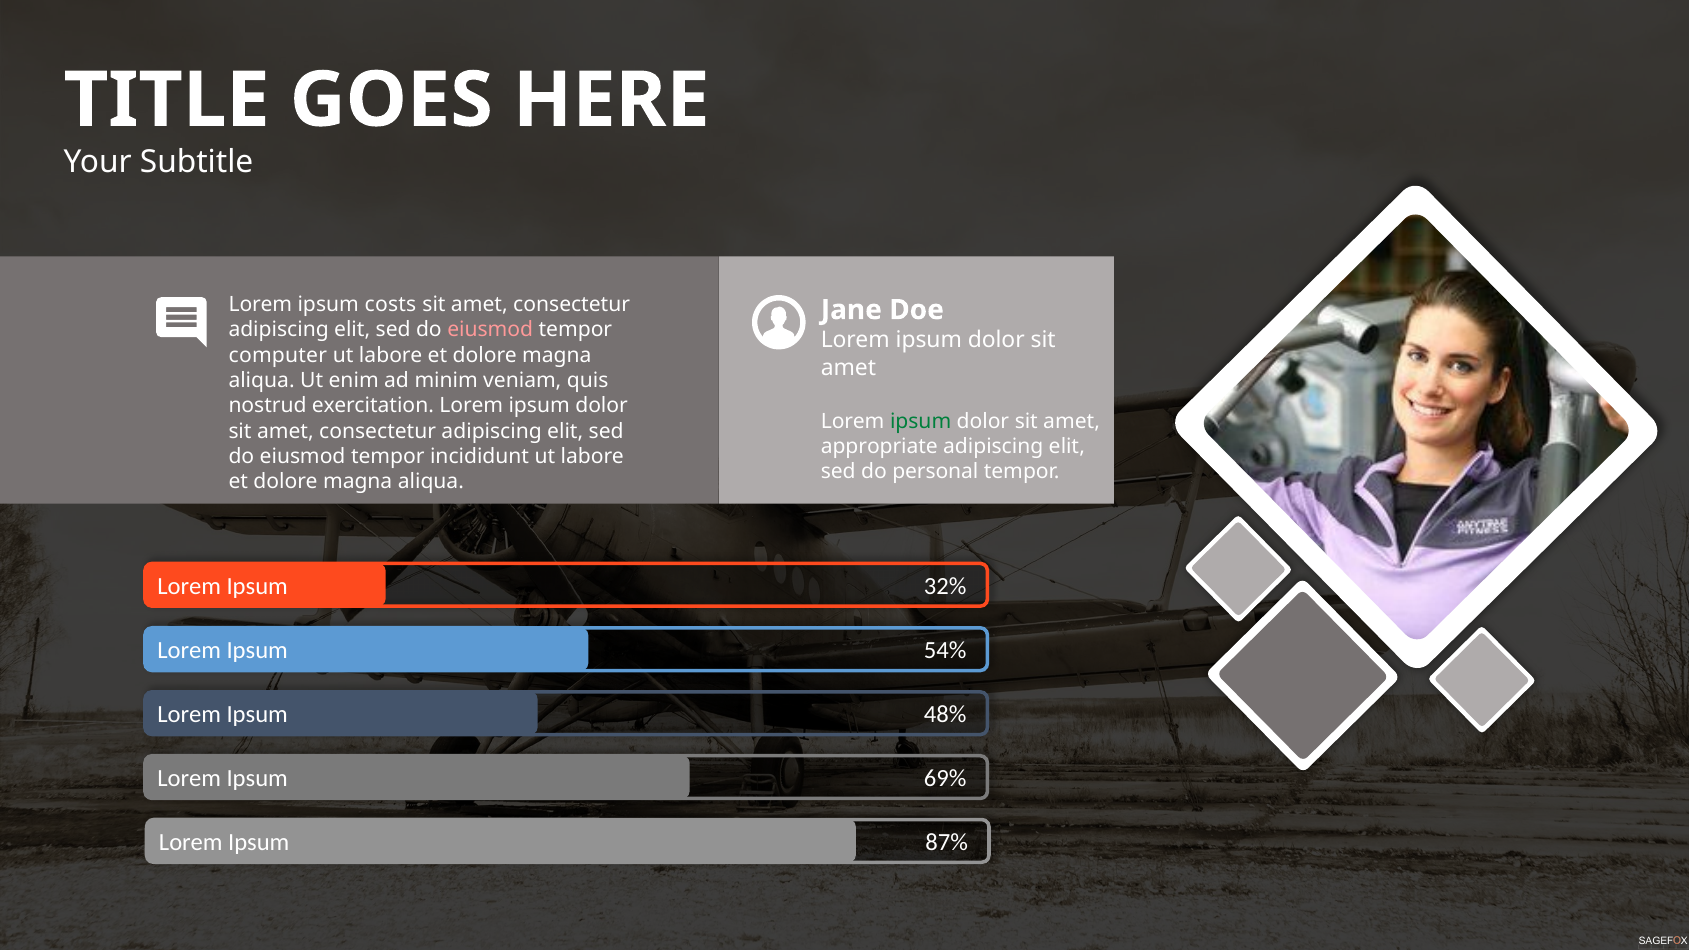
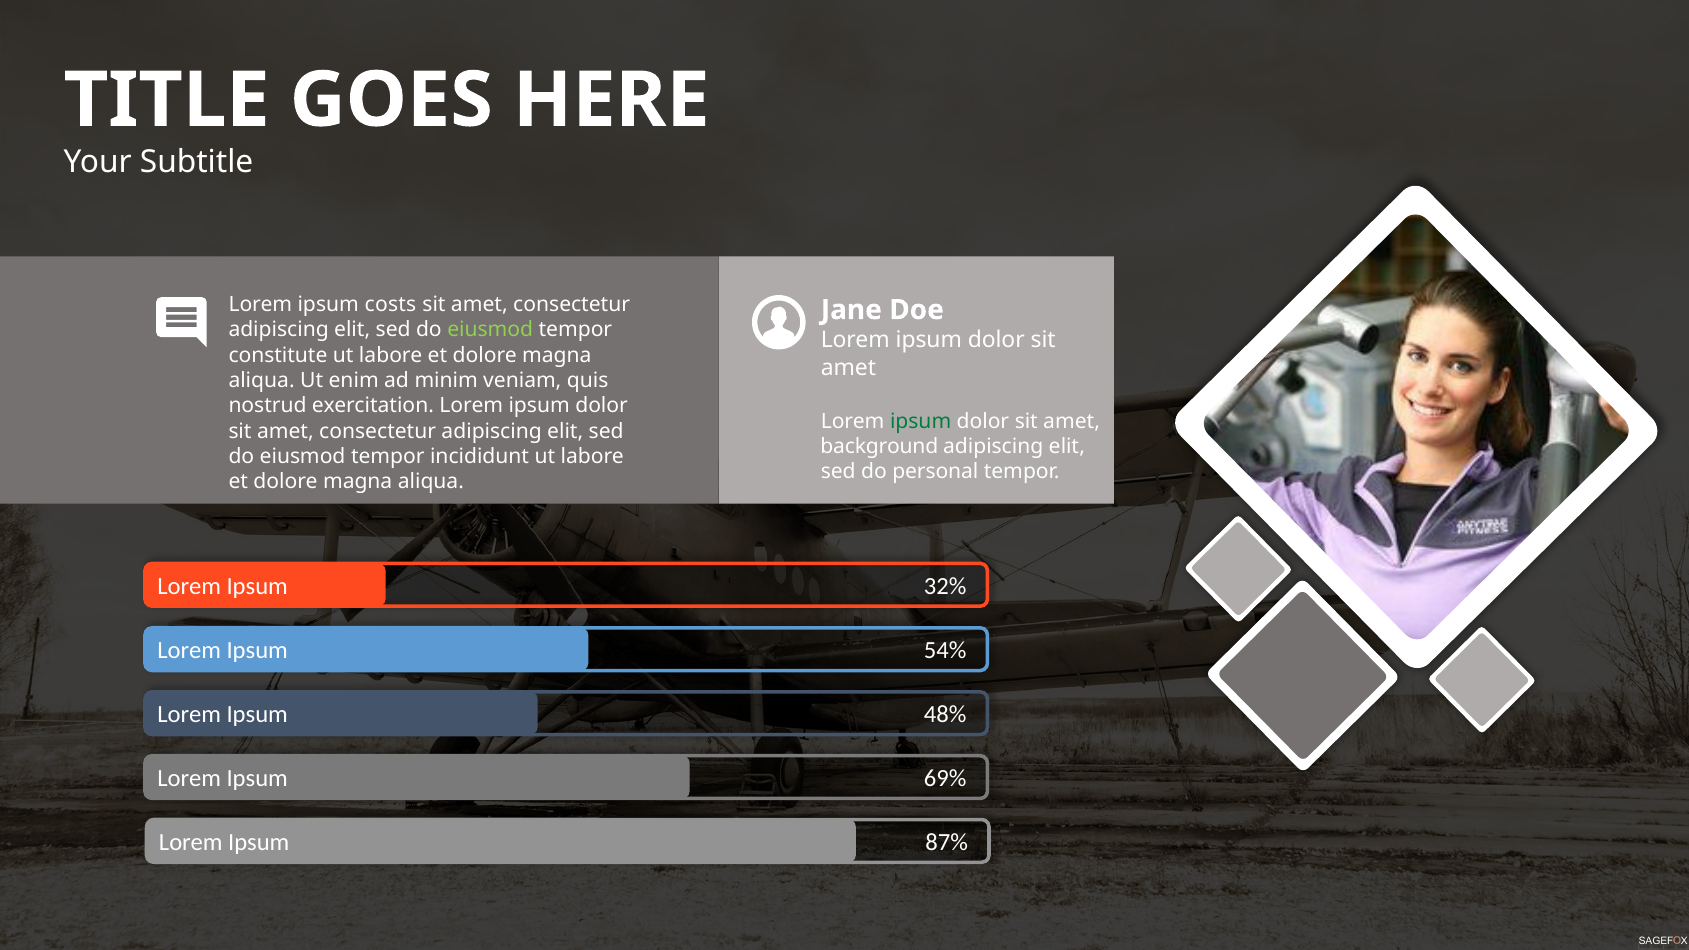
eiusmod at (490, 330) colour: pink -> light green
computer: computer -> constitute
appropriate: appropriate -> background
